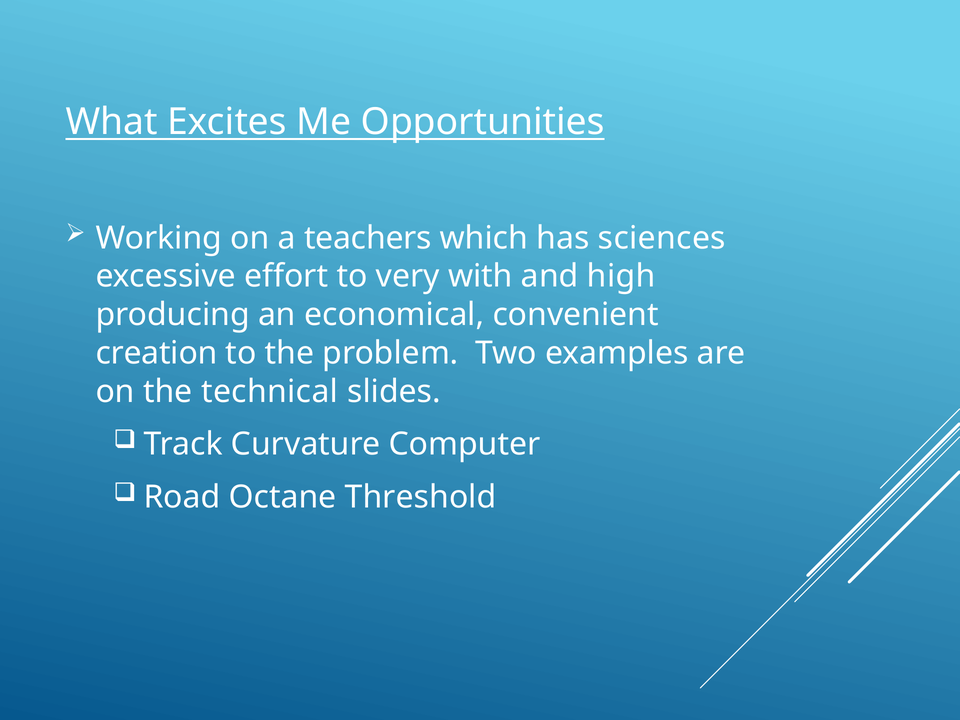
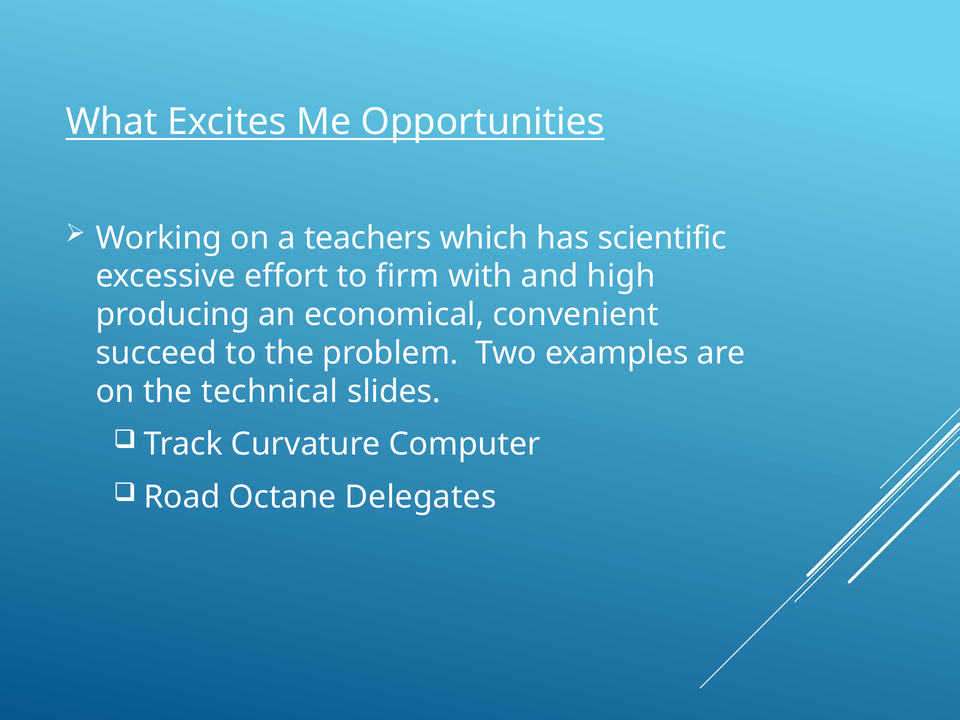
sciences: sciences -> scientific
very: very -> firm
creation: creation -> succeed
Threshold: Threshold -> Delegates
